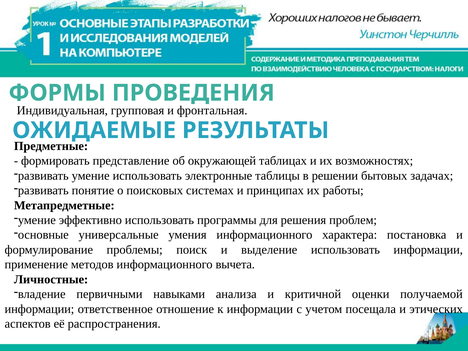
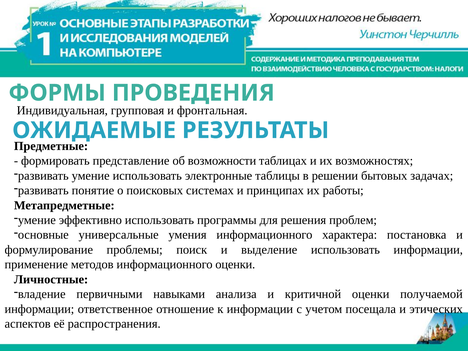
окружающей: окружающей -> возможности
информационного вычета: вычета -> оценки
